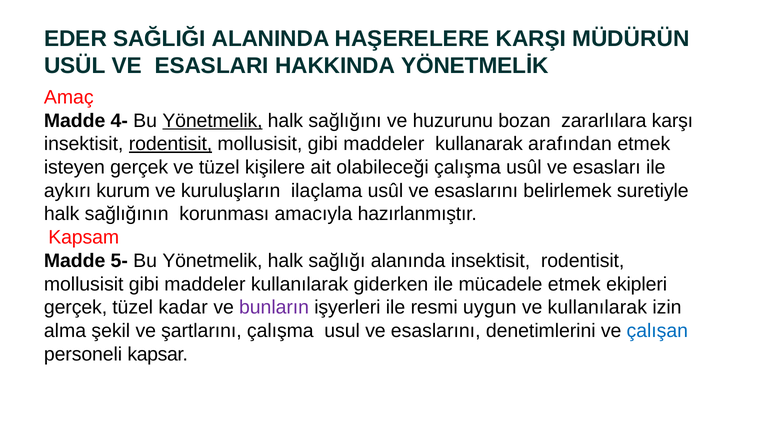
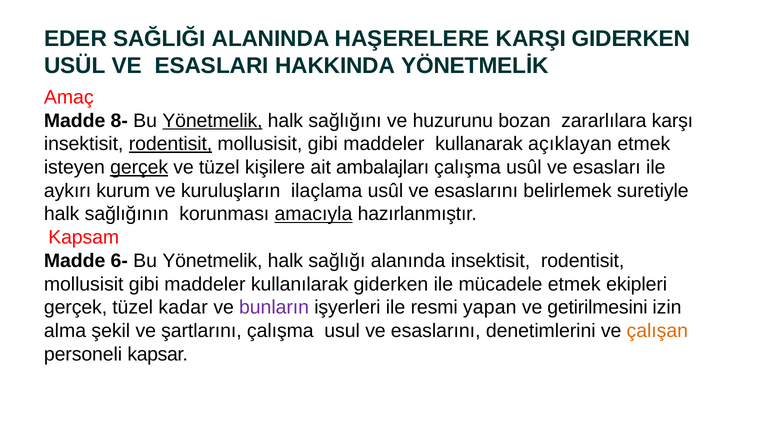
KARŞI MÜDÜRÜN: MÜDÜRÜN -> GIDERKEN
4-: 4- -> 8-
arafından: arafından -> açıklayan
gerçek at (139, 167) underline: none -> present
olabileceği: olabileceği -> ambalajları
amacıyla underline: none -> present
5-: 5- -> 6-
uygun: uygun -> yapan
ve kullanılarak: kullanılarak -> getirilmesini
çalışan colour: blue -> orange
